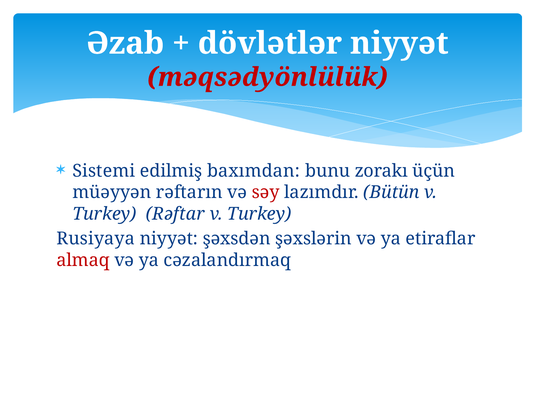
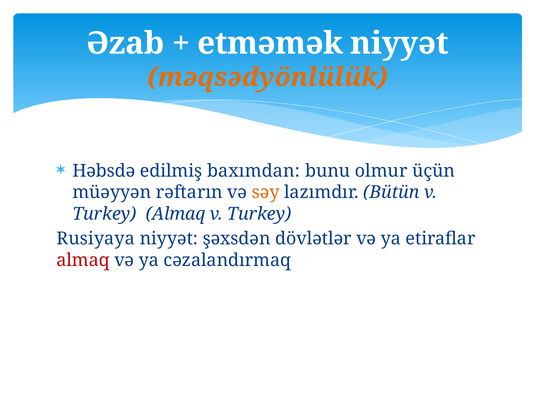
dövlətlər: dövlətlər -> etməmək
məqsədyönlülük colour: red -> orange
Sistemi: Sistemi -> Həbsdə
zorakı: zorakı -> olmur
səy colour: red -> orange
Turkey Rəftar: Rəftar -> Almaq
şəxslərin: şəxslərin -> dövlətlər
